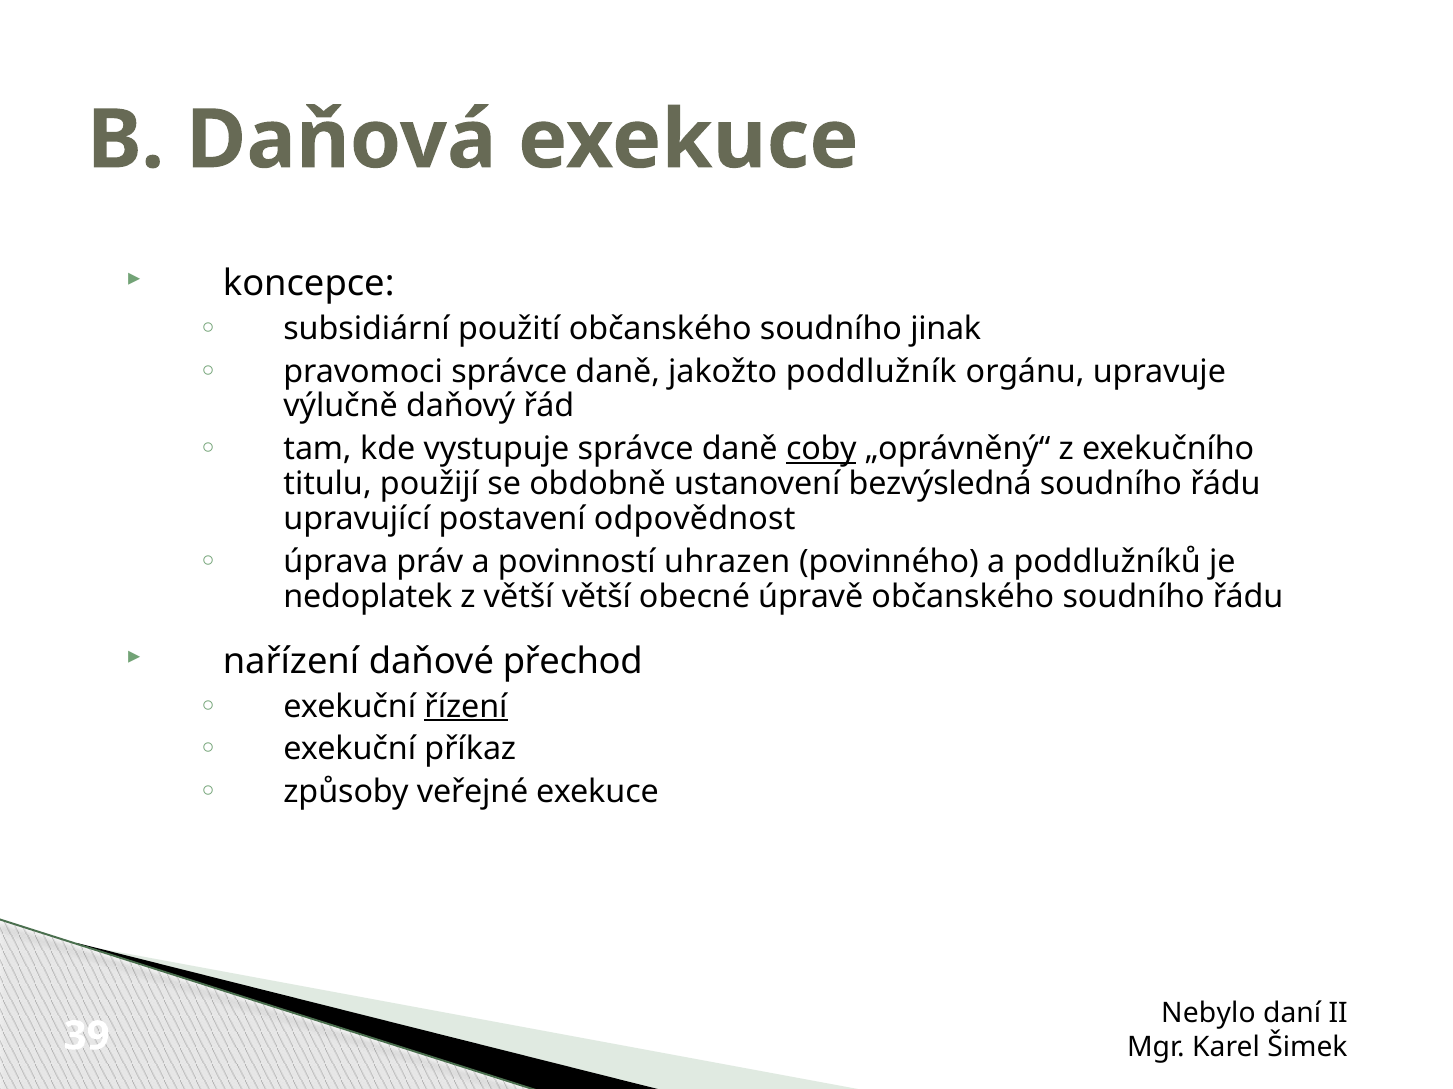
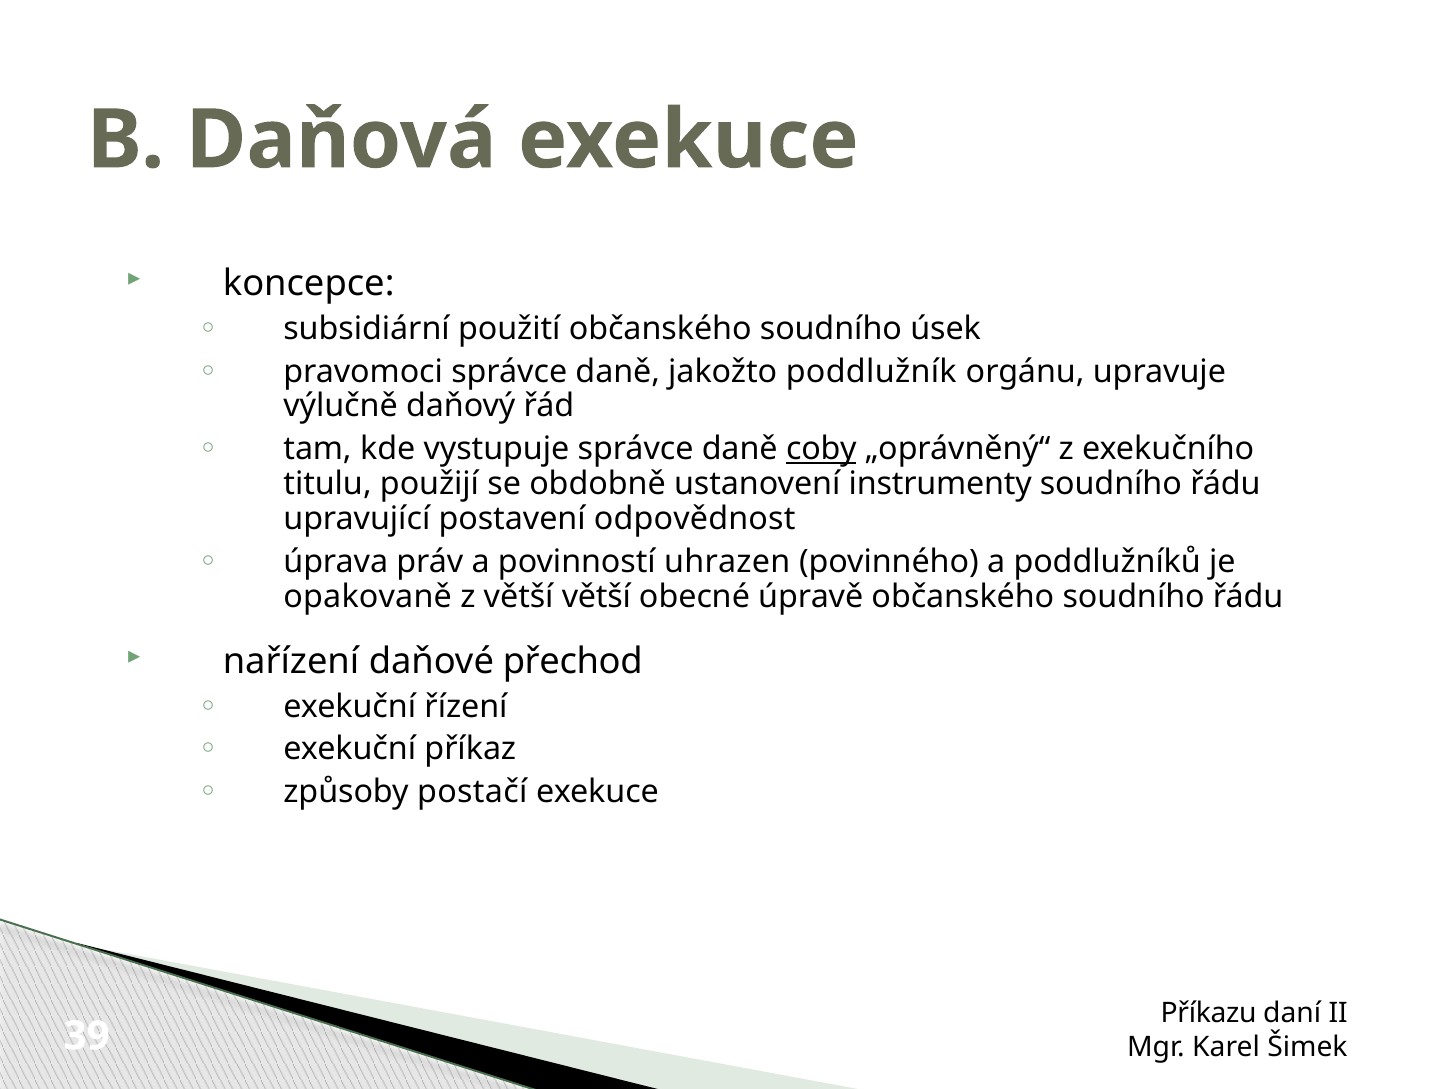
jinak: jinak -> úsek
bezvýsledná: bezvýsledná -> instrumenty
nedoplatek: nedoplatek -> opakovaně
řízení underline: present -> none
veřejné: veřejné -> postačí
Nebylo: Nebylo -> Příkazu
